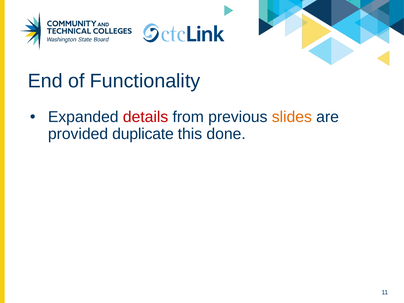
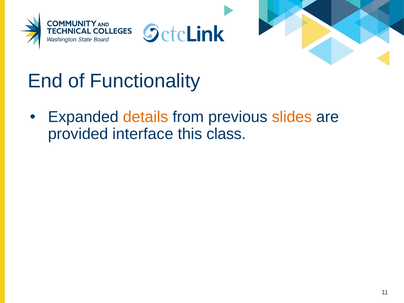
details colour: red -> orange
duplicate: duplicate -> interface
done: done -> class
